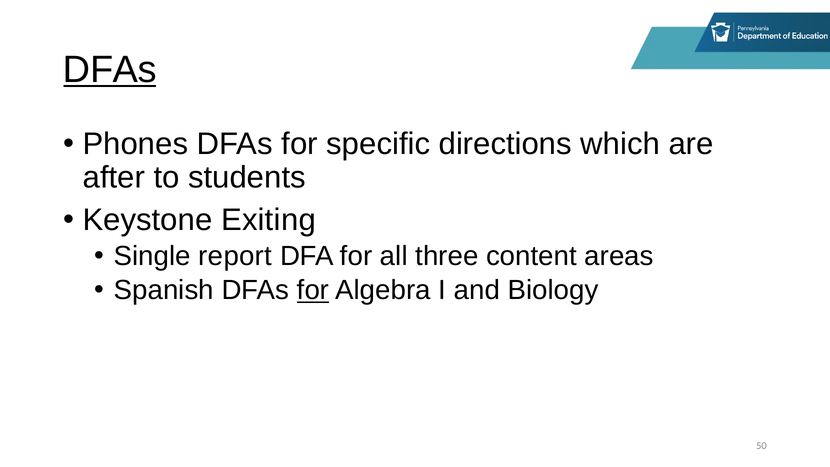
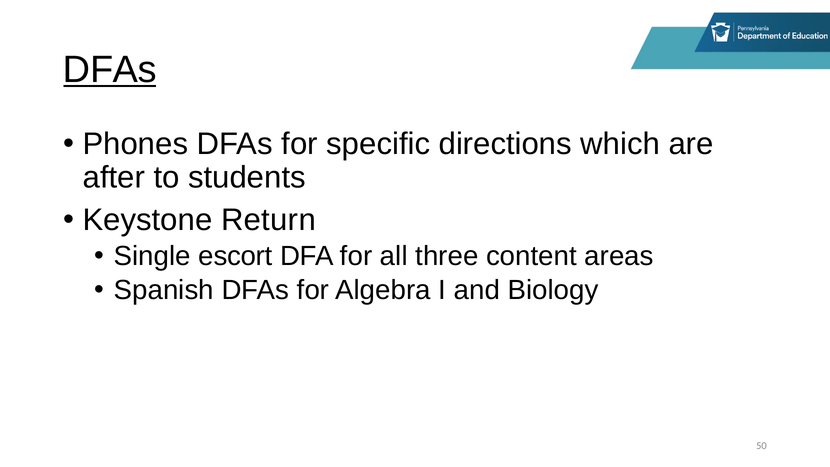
Exiting: Exiting -> Return
report: report -> escort
for at (313, 290) underline: present -> none
